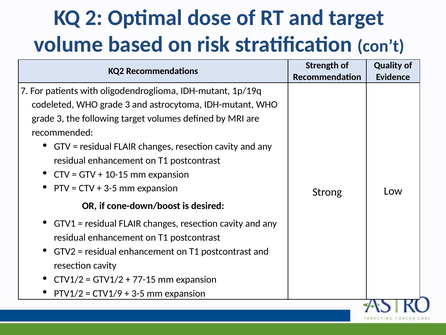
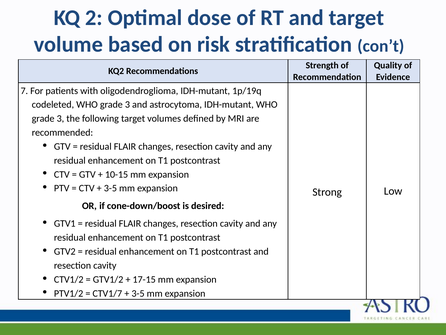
77-15: 77-15 -> 17-15
CTV1/9: CTV1/9 -> CTV1/7
